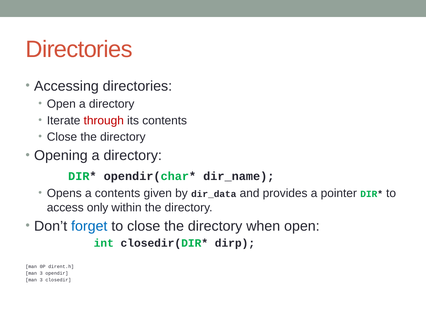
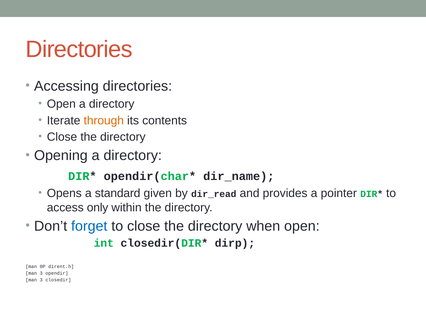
through colour: red -> orange
a contents: contents -> standard
dir_data: dir_data -> dir_read
